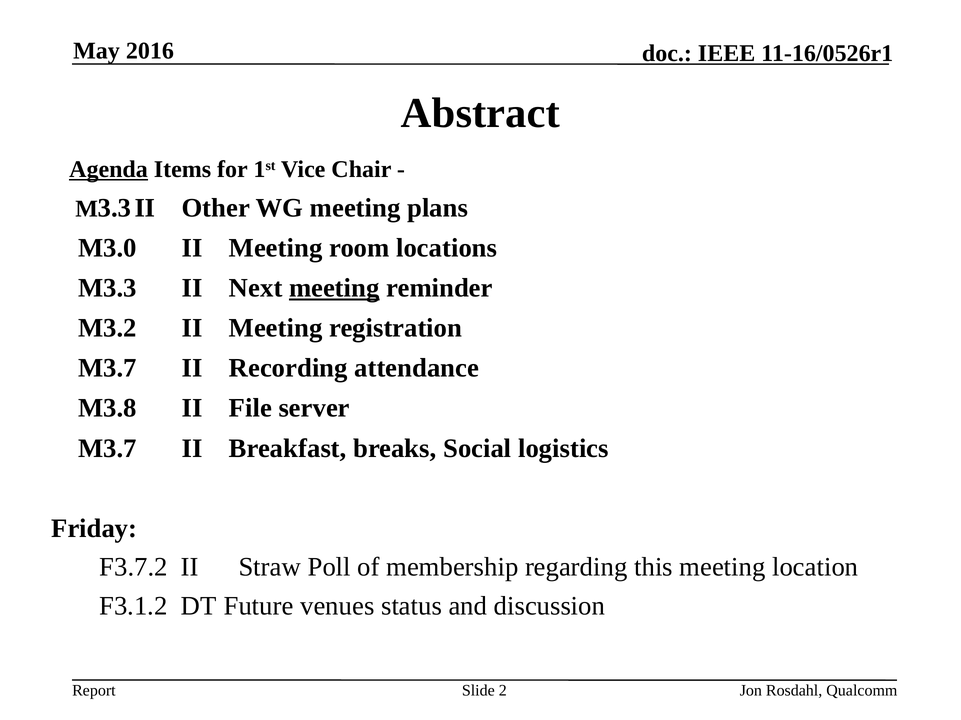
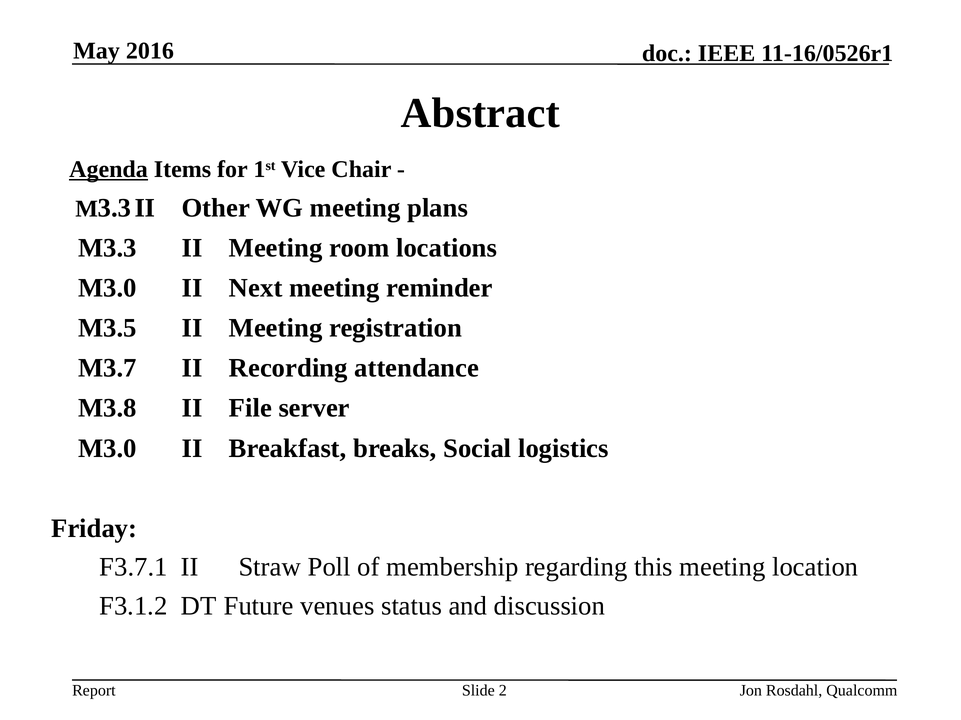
M3.0: M3.0 -> M3.3
M3.3 at (107, 288): M3.3 -> M3.0
meeting at (334, 288) underline: present -> none
M3.2: M3.2 -> M3.5
M3.7 at (107, 449): M3.7 -> M3.0
F3.7.2: F3.7.2 -> F3.7.1
